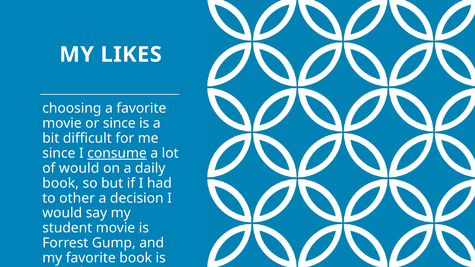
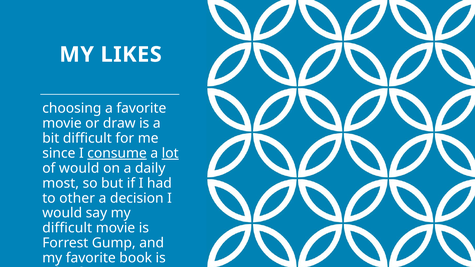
or since: since -> draw
lot underline: none -> present
book at (61, 183): book -> most
student at (67, 228): student -> difficult
